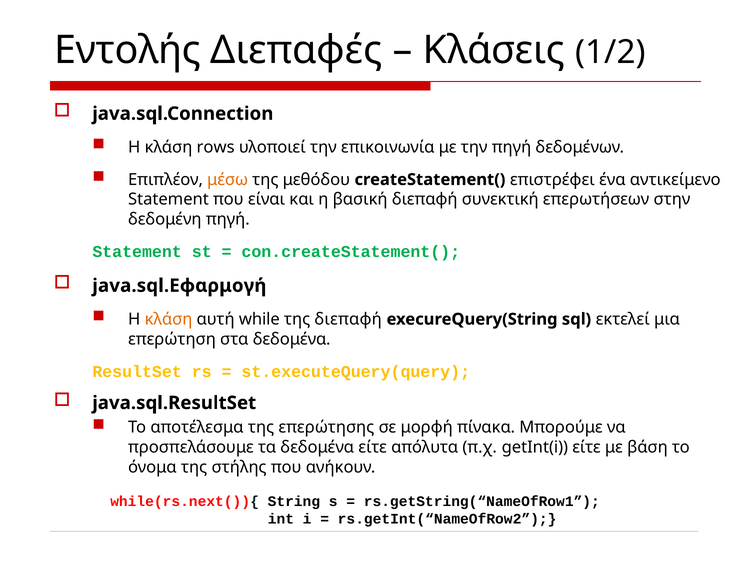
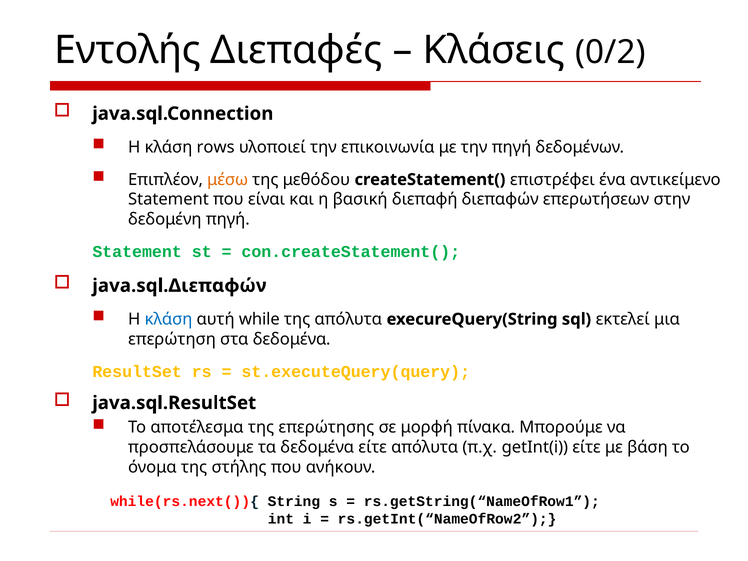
1/2: 1/2 -> 0/2
συνεκτική: συνεκτική -> διεπαφών
java.sql.Εφαρμογή: java.sql.Εφαρμογή -> java.sql.Διεπαφών
κλάση at (169, 319) colour: orange -> blue
της διεπαφή: διεπαφή -> απόλυτα
